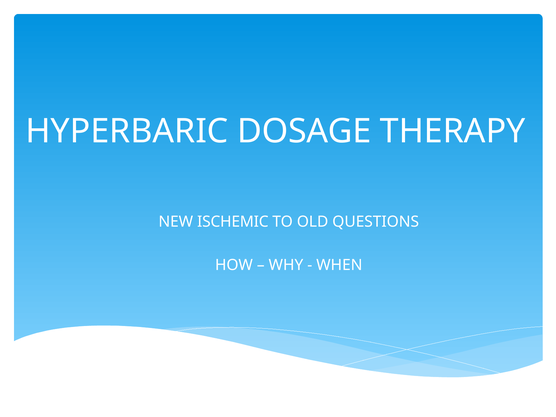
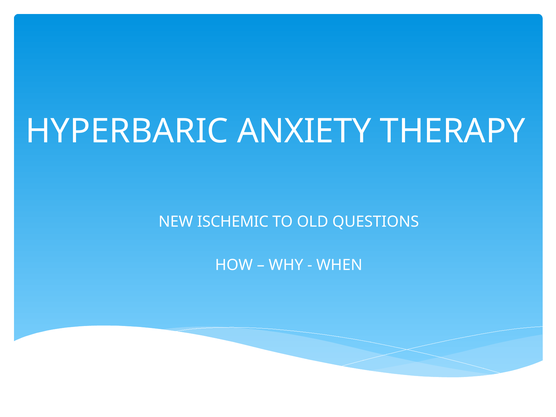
DOSAGE: DOSAGE -> ANXIETY
